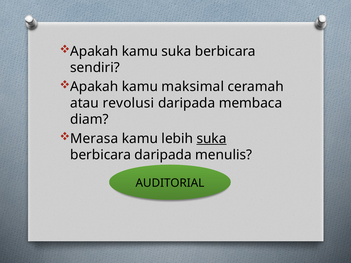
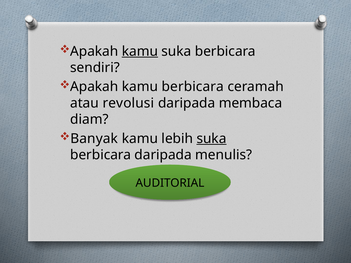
kamu at (140, 51) underline: none -> present
kamu maksimal: maksimal -> berbicara
Merasa: Merasa -> Banyak
